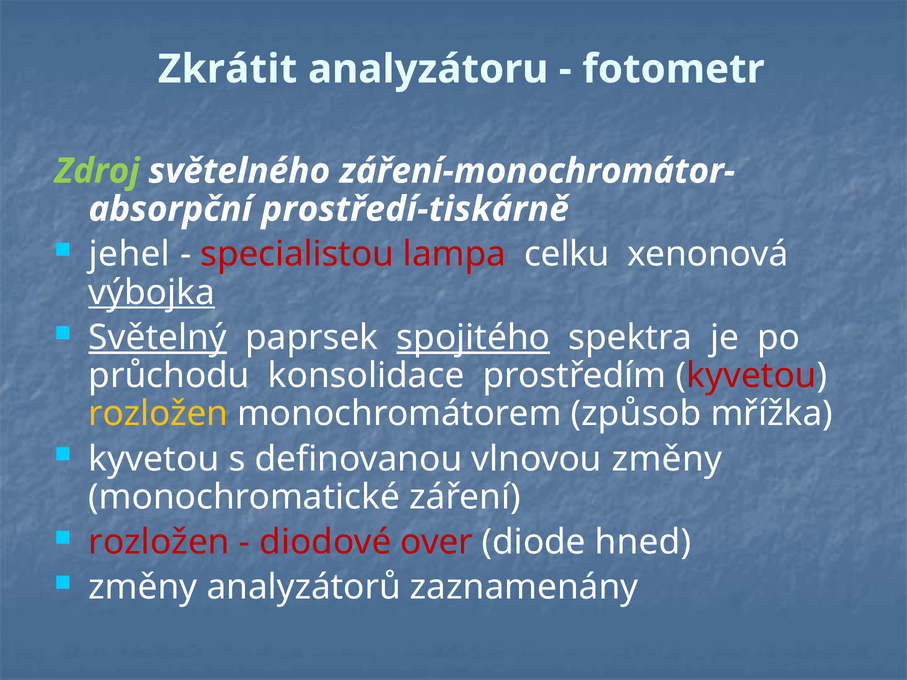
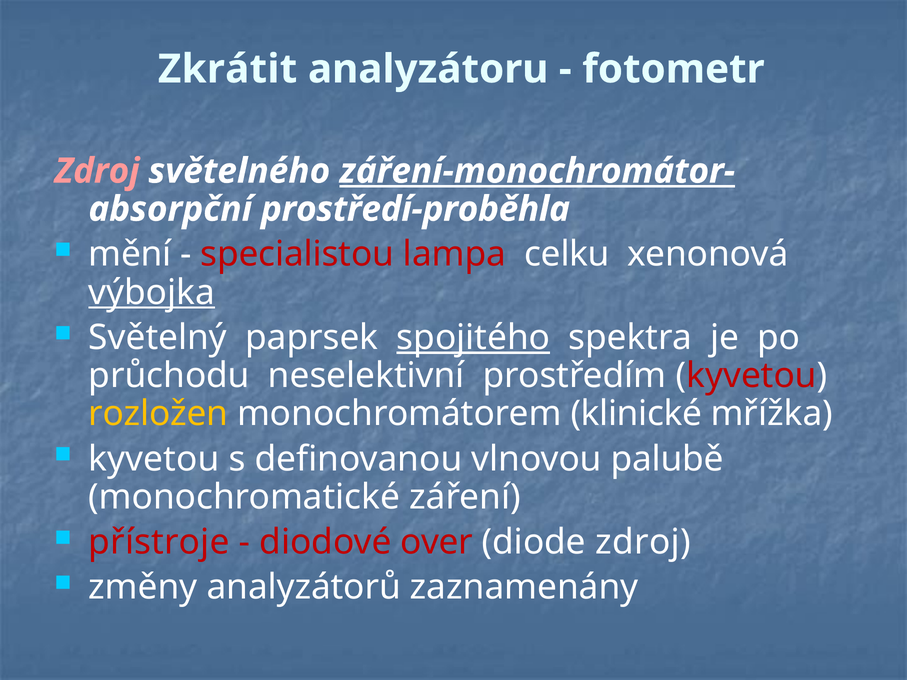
Zdroj at (97, 171) colour: light green -> pink
záření-monochromátor- underline: none -> present
prostředí-tiskárně: prostředí-tiskárně -> prostředí-proběhla
jehel: jehel -> mění
Světelný underline: present -> none
konsolidace: konsolidace -> neselektivní
způsob: způsob -> klinické
vlnovou změny: změny -> palubě
rozložen at (159, 542): rozložen -> přístroje
diode hned: hned -> zdroj
